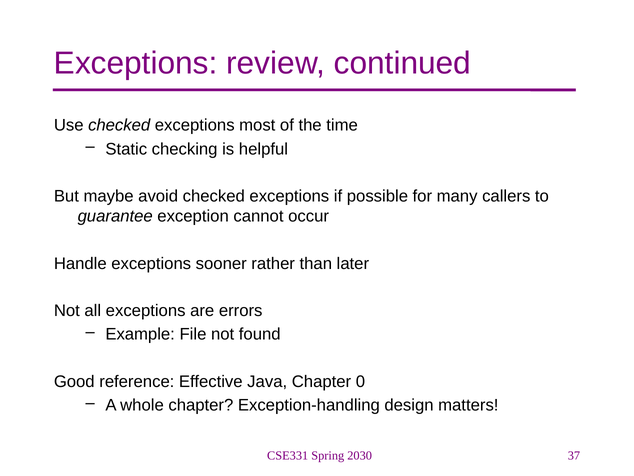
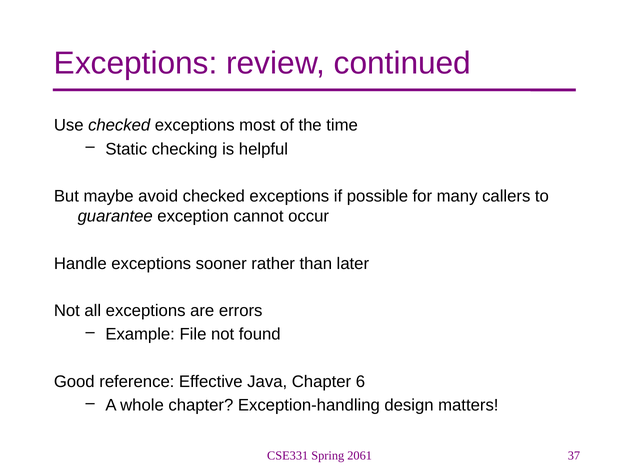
0: 0 -> 6
2030: 2030 -> 2061
